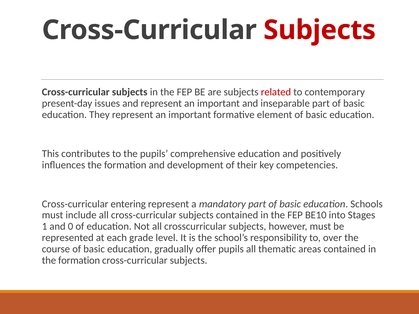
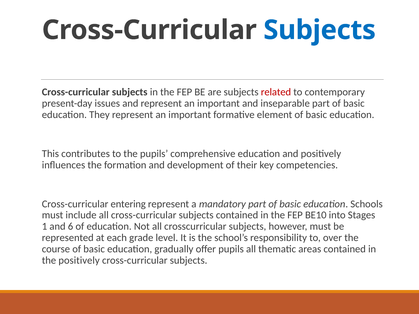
Subjects at (320, 30) colour: red -> blue
0: 0 -> 6
formation at (79, 261): formation -> positively
